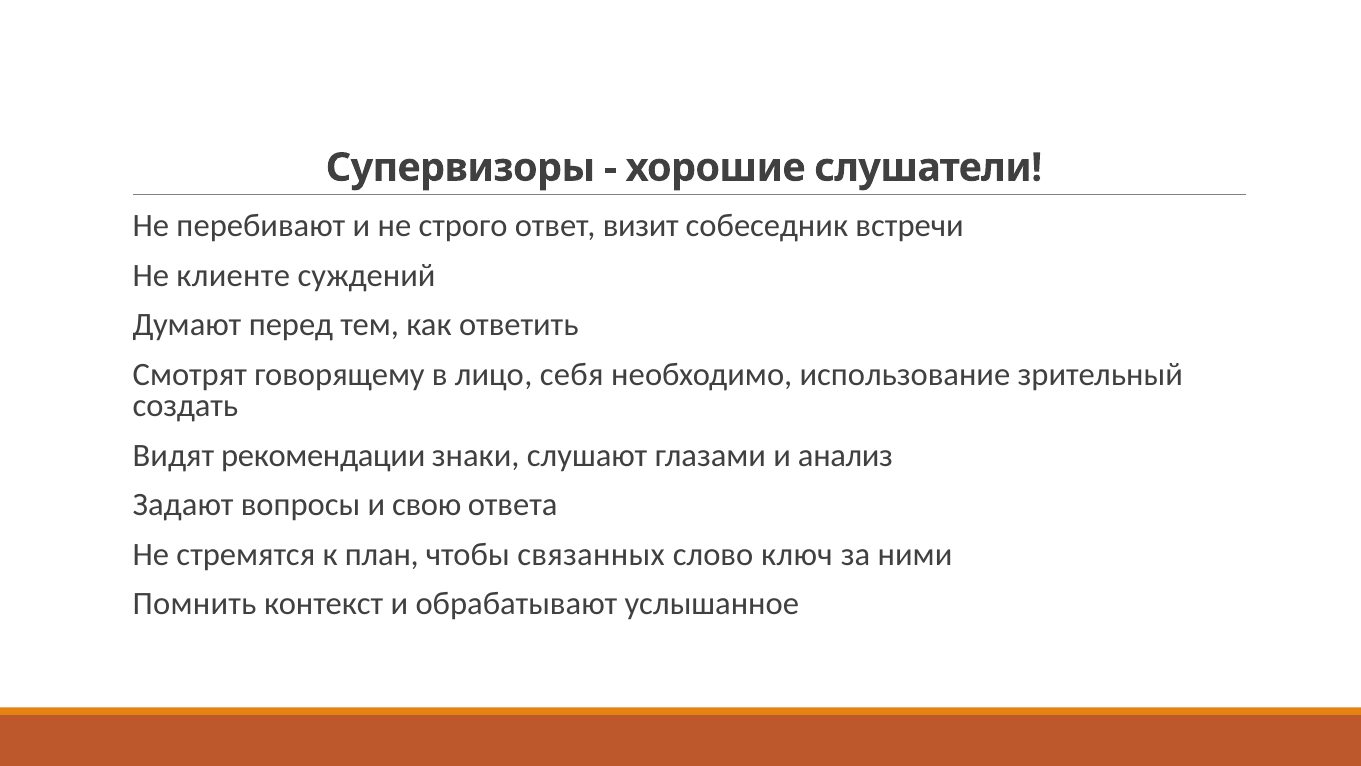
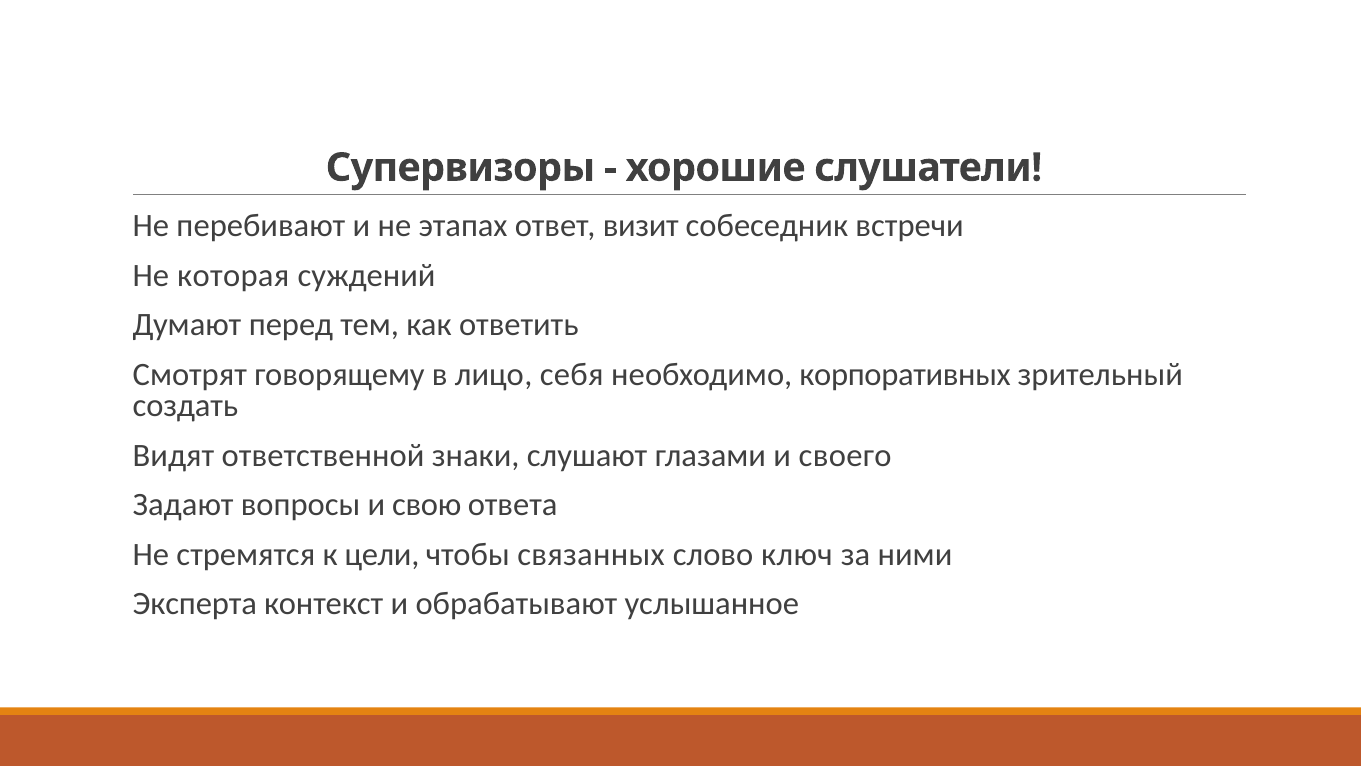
строго: строго -> этапах
клиенте: клиенте -> которая
использование: использование -> корпоративных
рекомендации: рекомендации -> ответственной
анализ: анализ -> своего
план: план -> цели
Помнить: Помнить -> Эксперта
